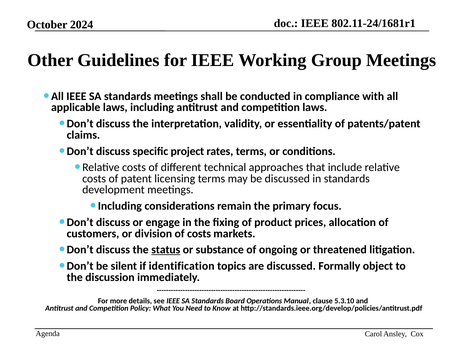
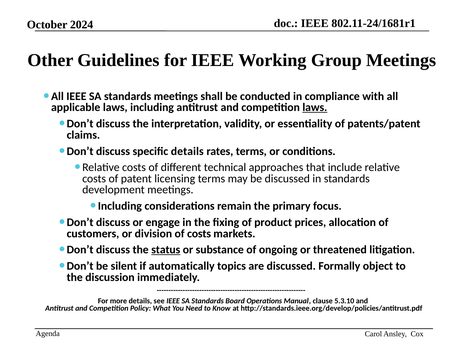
laws at (315, 107) underline: none -> present
specific project: project -> details
identification: identification -> automatically
